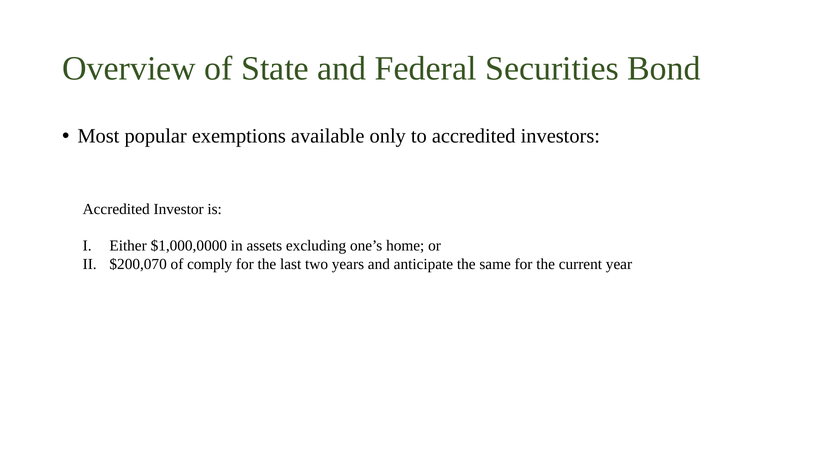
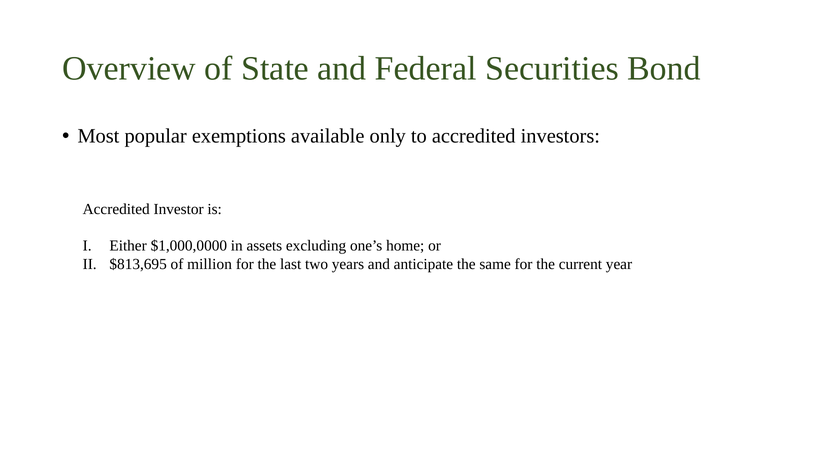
$200,070: $200,070 -> $813,695
comply: comply -> million
